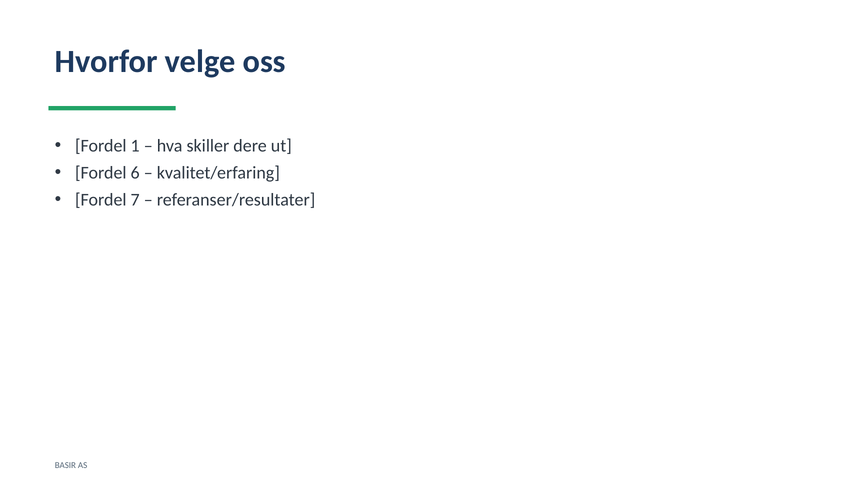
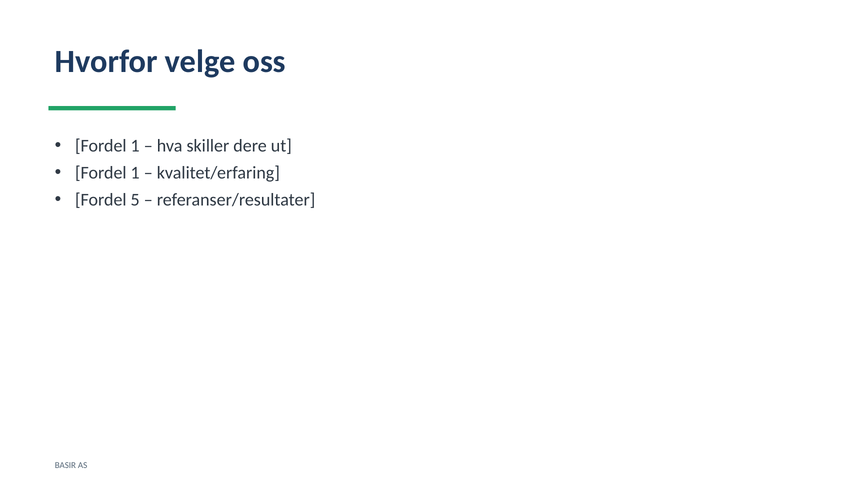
6 at (135, 173): 6 -> 1
7: 7 -> 5
